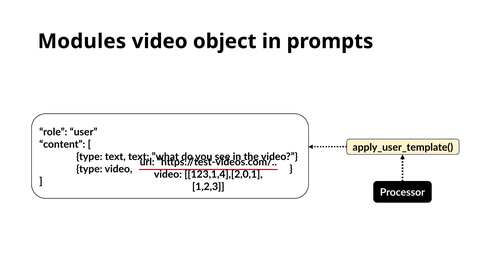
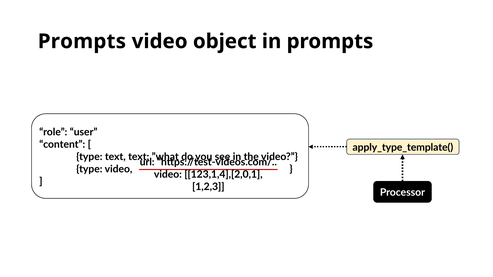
Modules at (82, 41): Modules -> Prompts
apply_user_template(: apply_user_template( -> apply_type_template(
